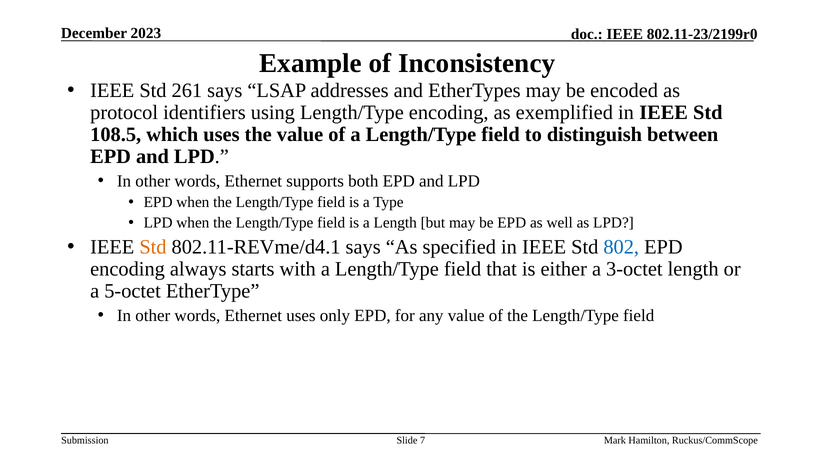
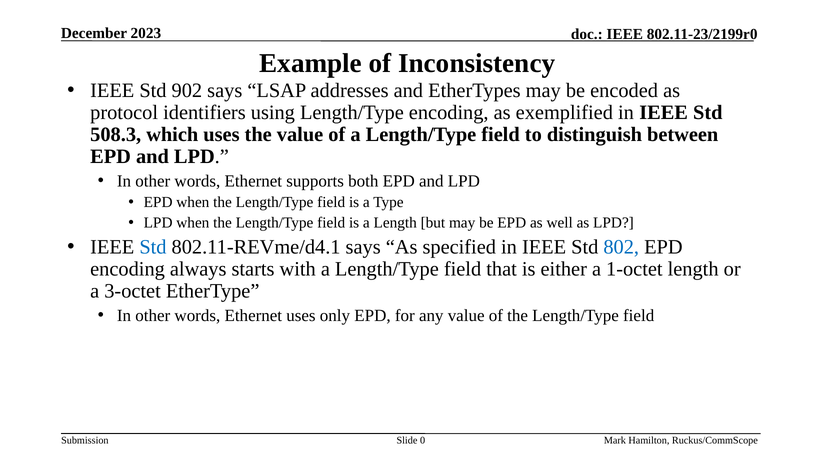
261: 261 -> 902
108.5: 108.5 -> 508.3
Std at (153, 247) colour: orange -> blue
3-octet: 3-octet -> 1-octet
5-octet: 5-octet -> 3-octet
7: 7 -> 0
